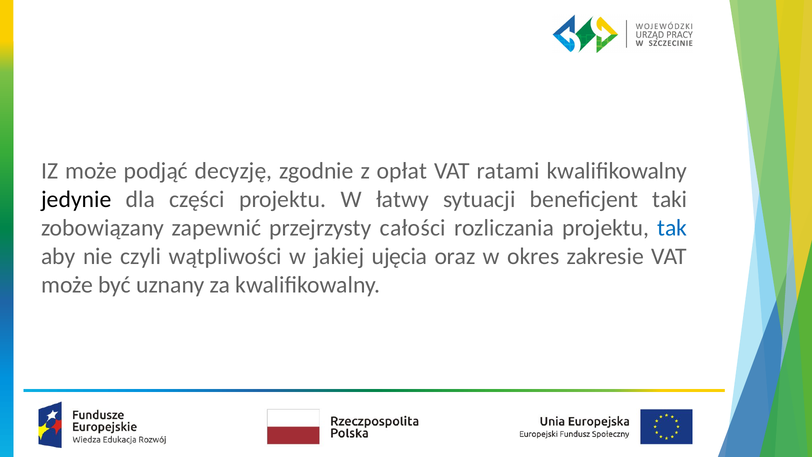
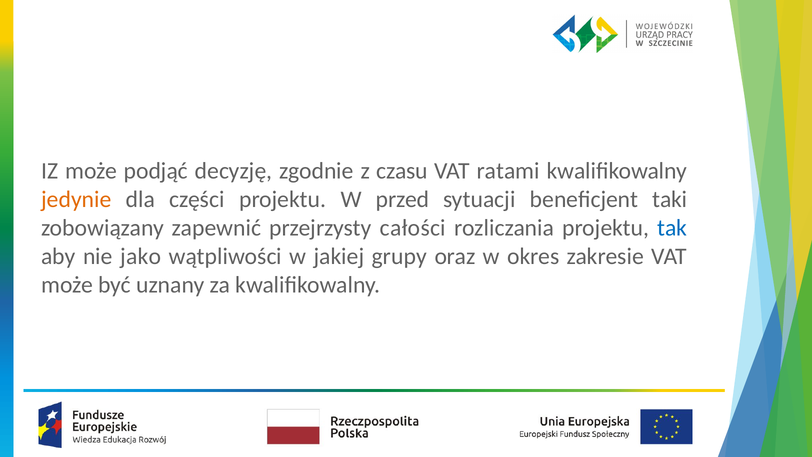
opłat: opłat -> czasu
jedynie colour: black -> orange
łatwy: łatwy -> przed
czyli: czyli -> jako
ujęcia: ujęcia -> grupy
